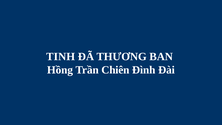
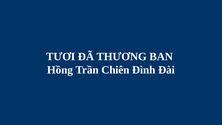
TINH: TINH -> TƯƠI
